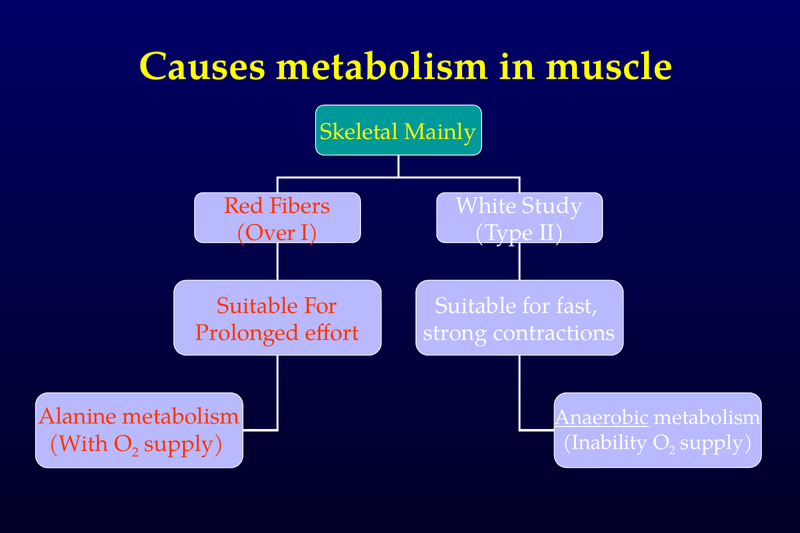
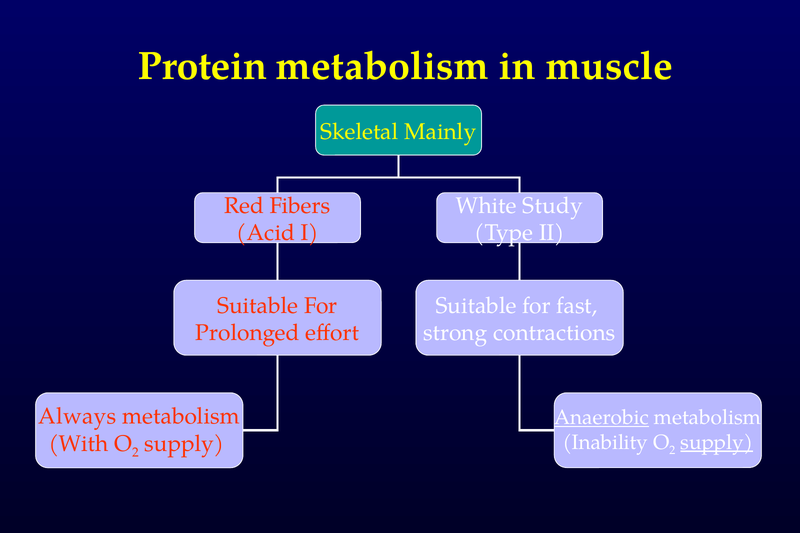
Causes: Causes -> Protein
Over: Over -> Acid
Alanine: Alanine -> Always
supply at (717, 443) underline: none -> present
